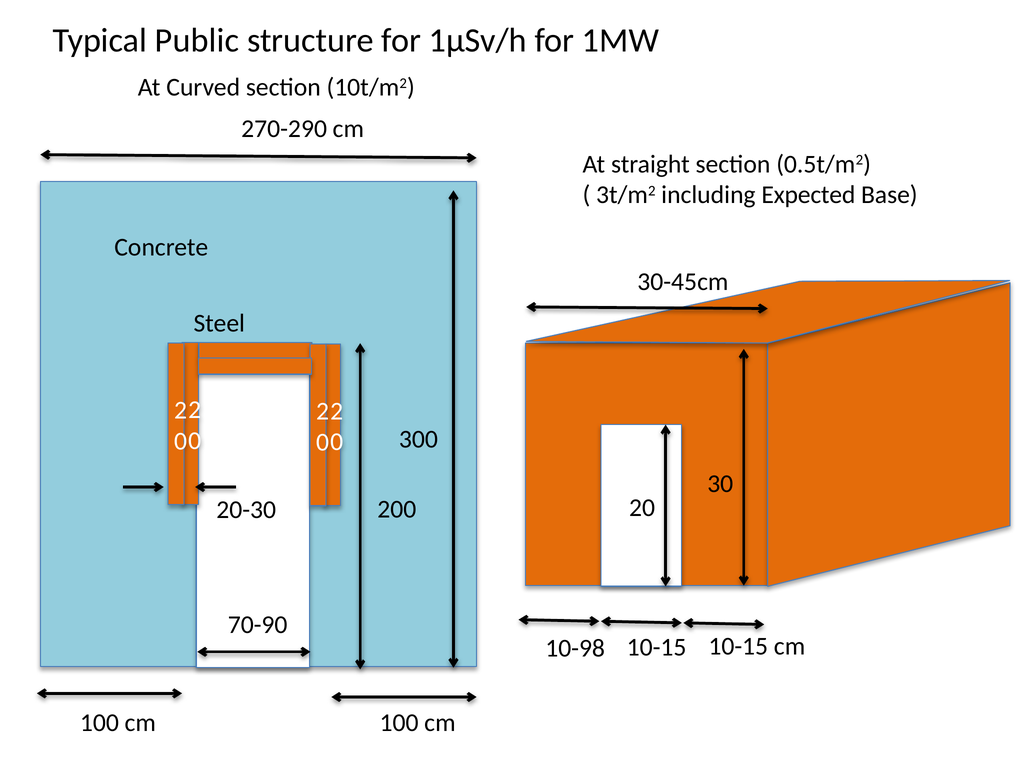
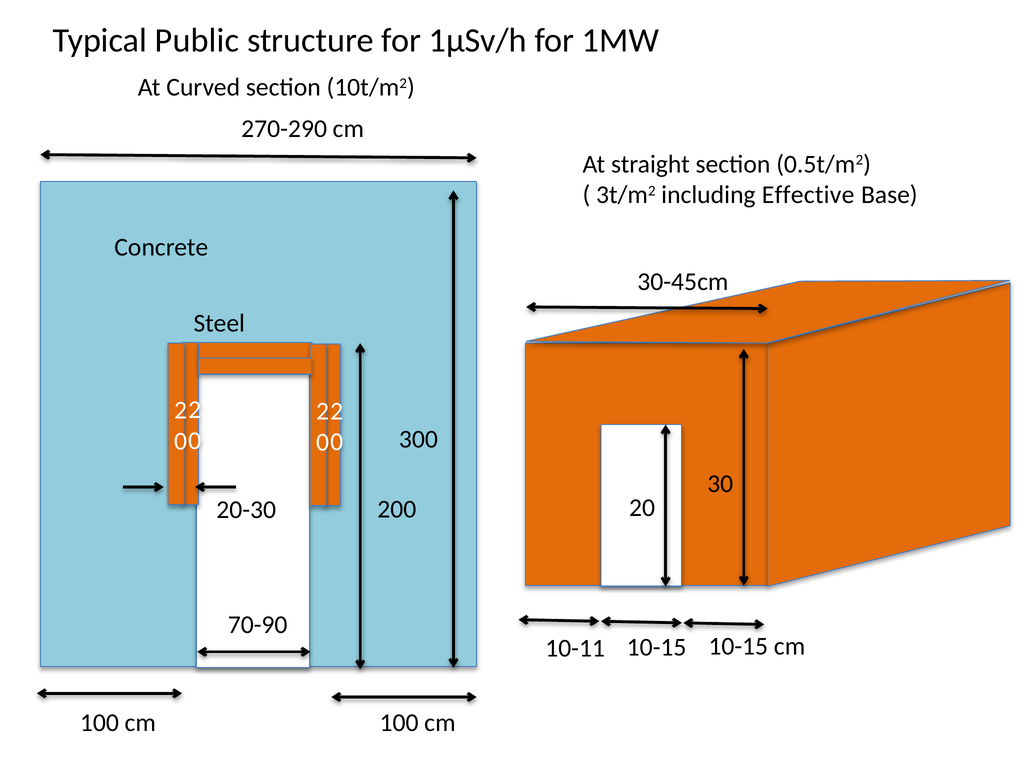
Expected: Expected -> Effective
10-98: 10-98 -> 10-11
